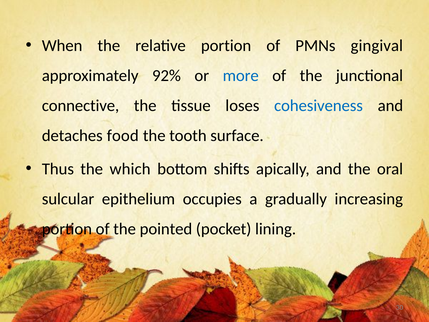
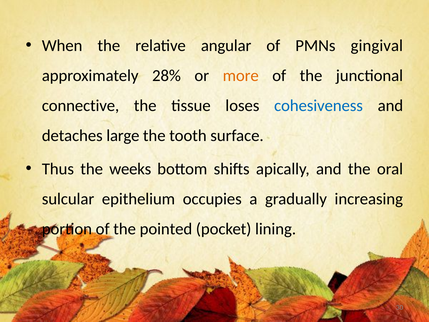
relative portion: portion -> angular
92%: 92% -> 28%
more colour: blue -> orange
food: food -> large
which: which -> weeks
